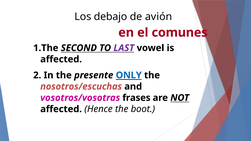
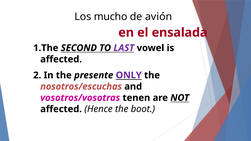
debajo: debajo -> mucho
comunes: comunes -> ensalada
ONLY colour: blue -> purple
frases: frases -> tenen
